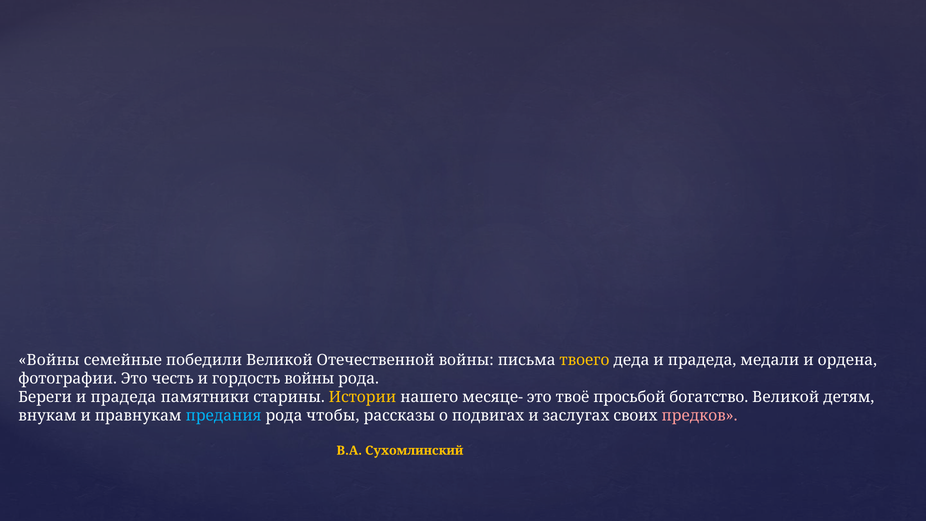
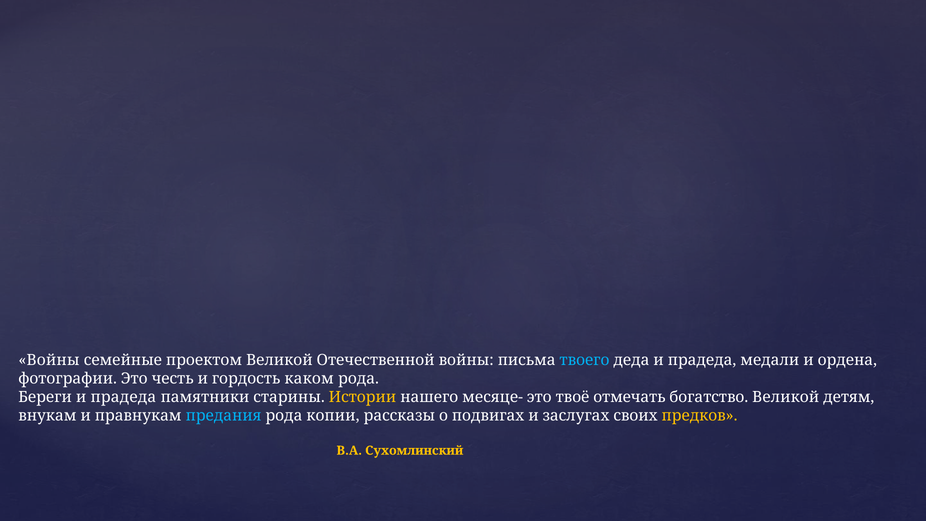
победили: победили -> проектом
твоего colour: yellow -> light blue
гордость войны: войны -> каком
просьбой: просьбой -> отмечать
чтобы: чтобы -> копии
предков colour: pink -> yellow
